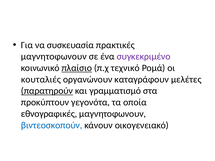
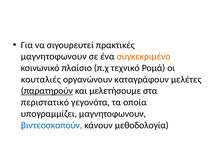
συσκευασία: συσκευασία -> σιγουρευτεί
συγκεκριμένο colour: purple -> orange
πλαίσιο underline: present -> none
γραμματισμό: γραμματισμό -> μελετήσουμε
προκύπτουν: προκύπτουν -> περιστατικό
εθνογραφικές: εθνογραφικές -> υπογραμμίζει
οικογενειακό: οικογενειακό -> μεθοδολογία
